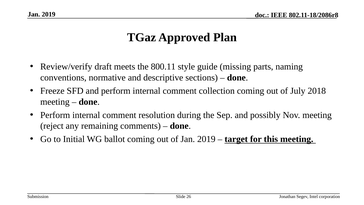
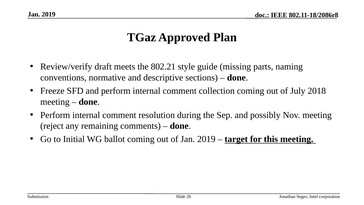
800.11: 800.11 -> 802.21
